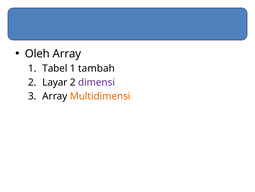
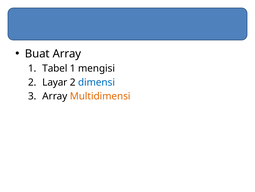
Oleh: Oleh -> Buat
tambah: tambah -> mengisi
dimensi colour: purple -> blue
